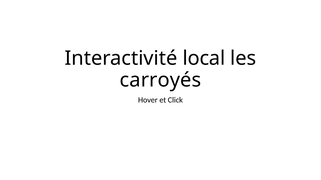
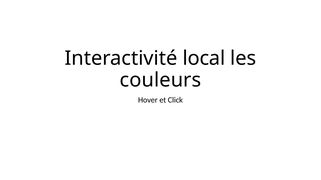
carroyés: carroyés -> couleurs
